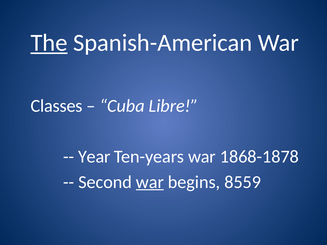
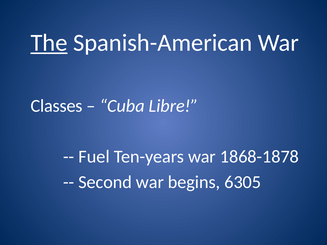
Year: Year -> Fuel
war at (150, 182) underline: present -> none
8559: 8559 -> 6305
